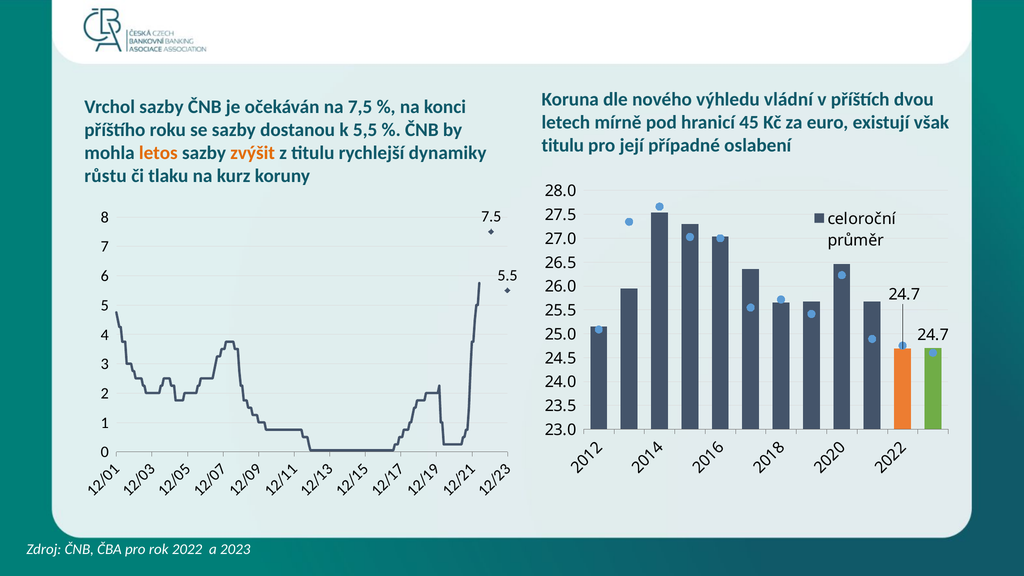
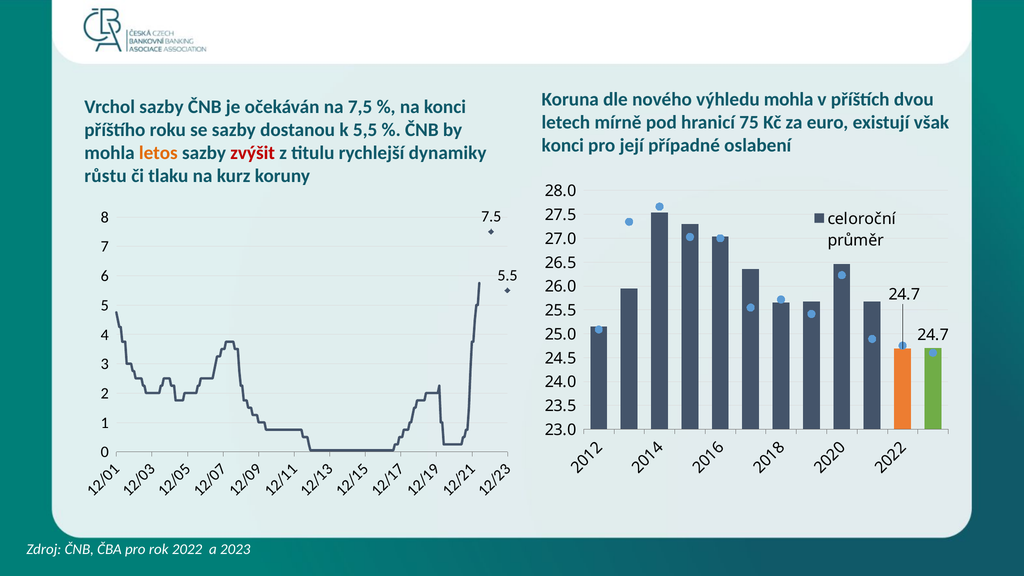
výhledu vládní: vládní -> mohla
45: 45 -> 75
titulu at (563, 145): titulu -> konci
zvýšit colour: orange -> red
